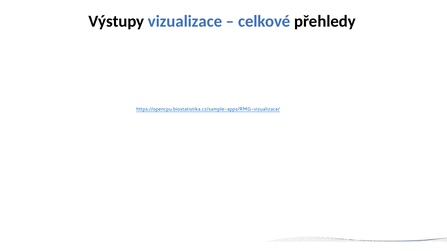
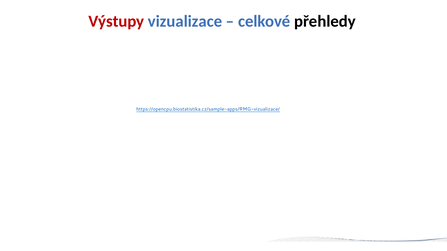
Výstupy colour: black -> red
